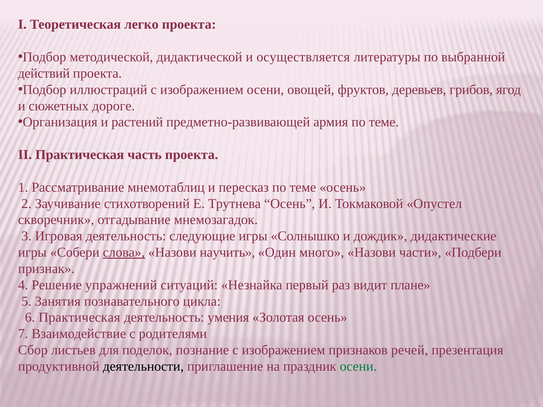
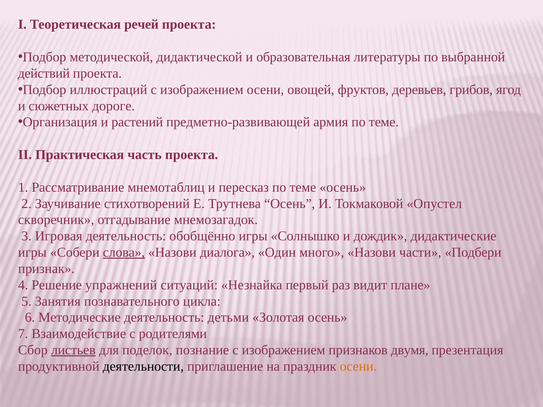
легко: легко -> речей
осуществляется: осуществляется -> образовательная
следующие: следующие -> обобщённо
научить: научить -> диалога
6 Практическая: Практическая -> Методические
умения: умения -> детьми
листьев underline: none -> present
речей: речей -> двумя
осени at (358, 367) colour: green -> orange
